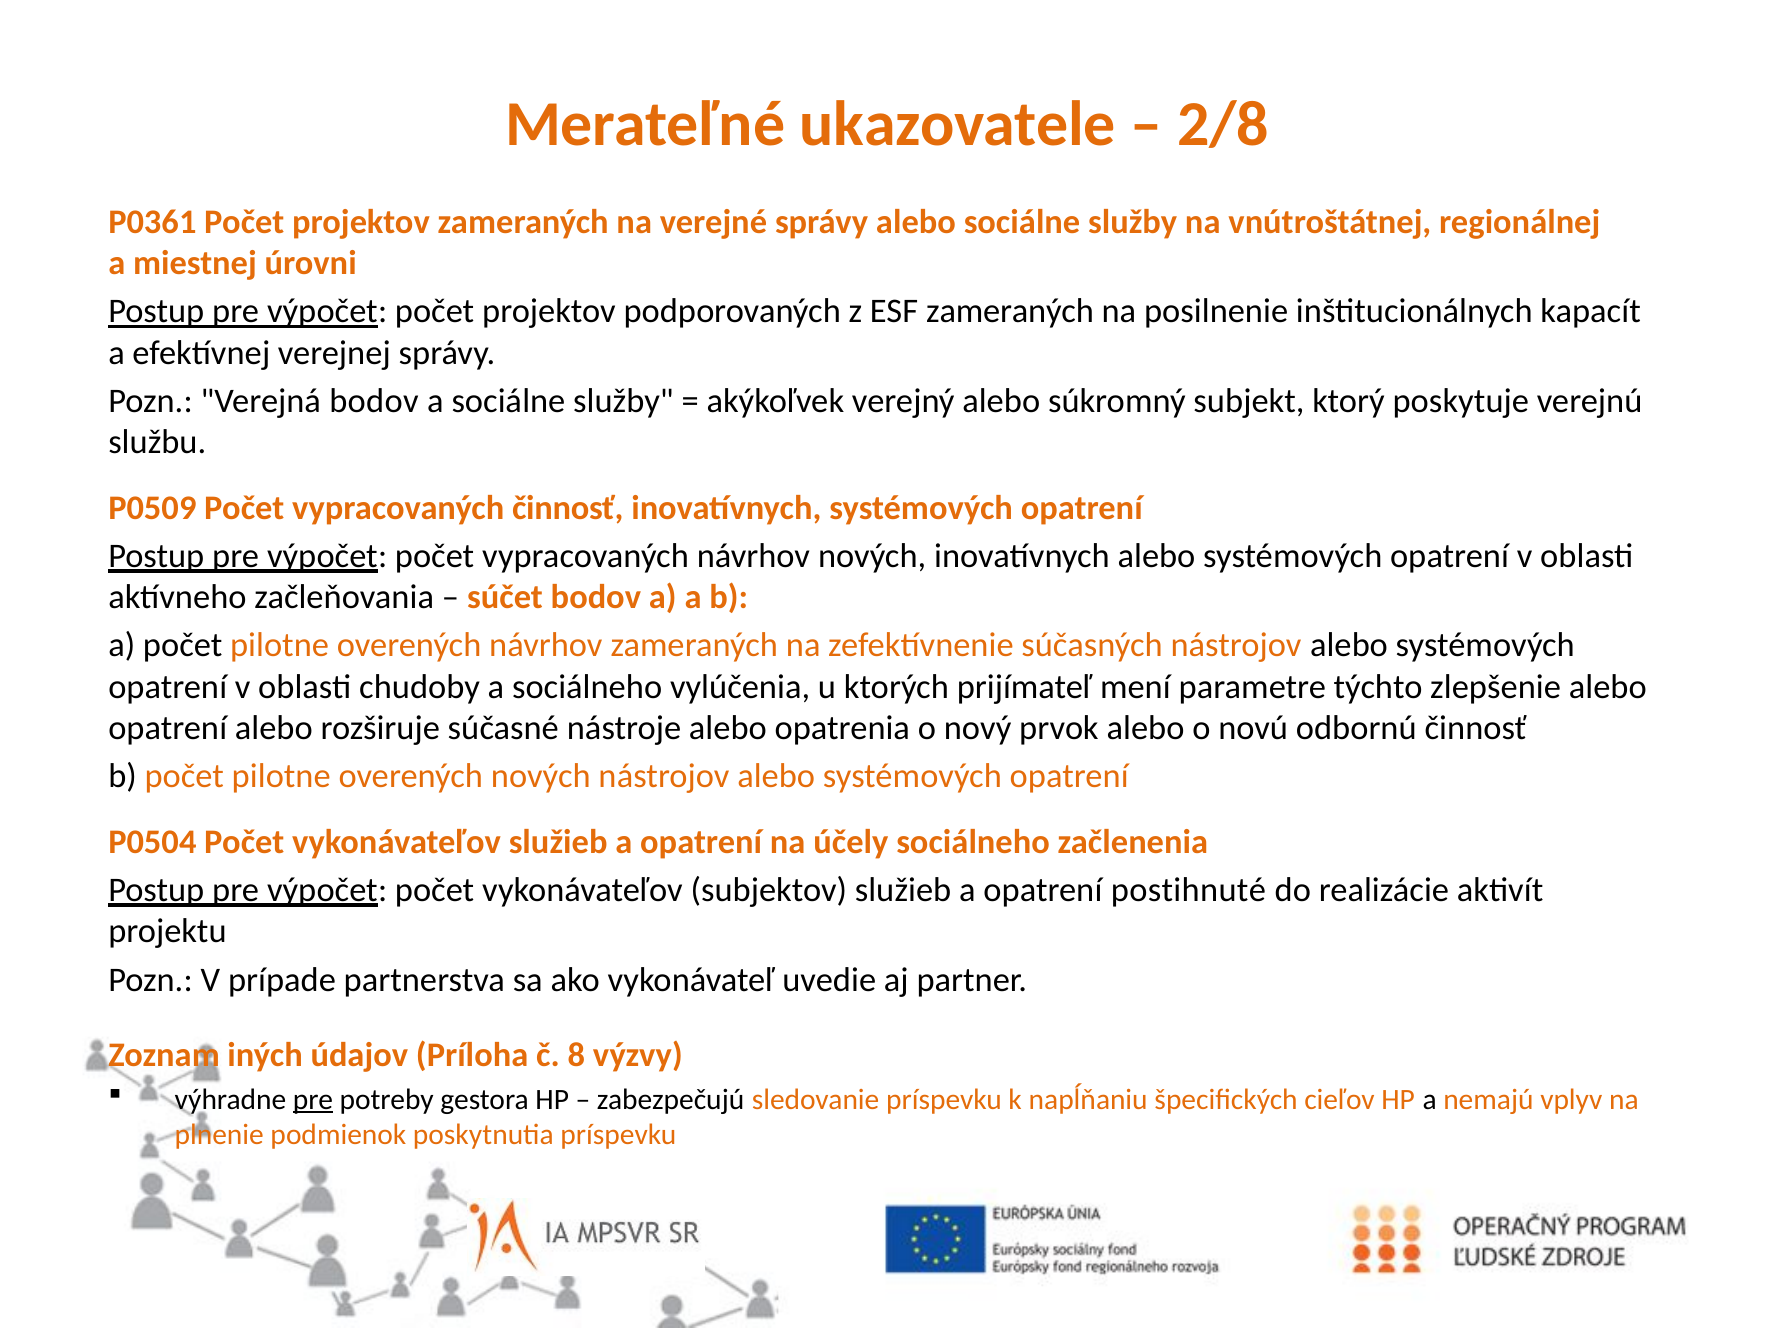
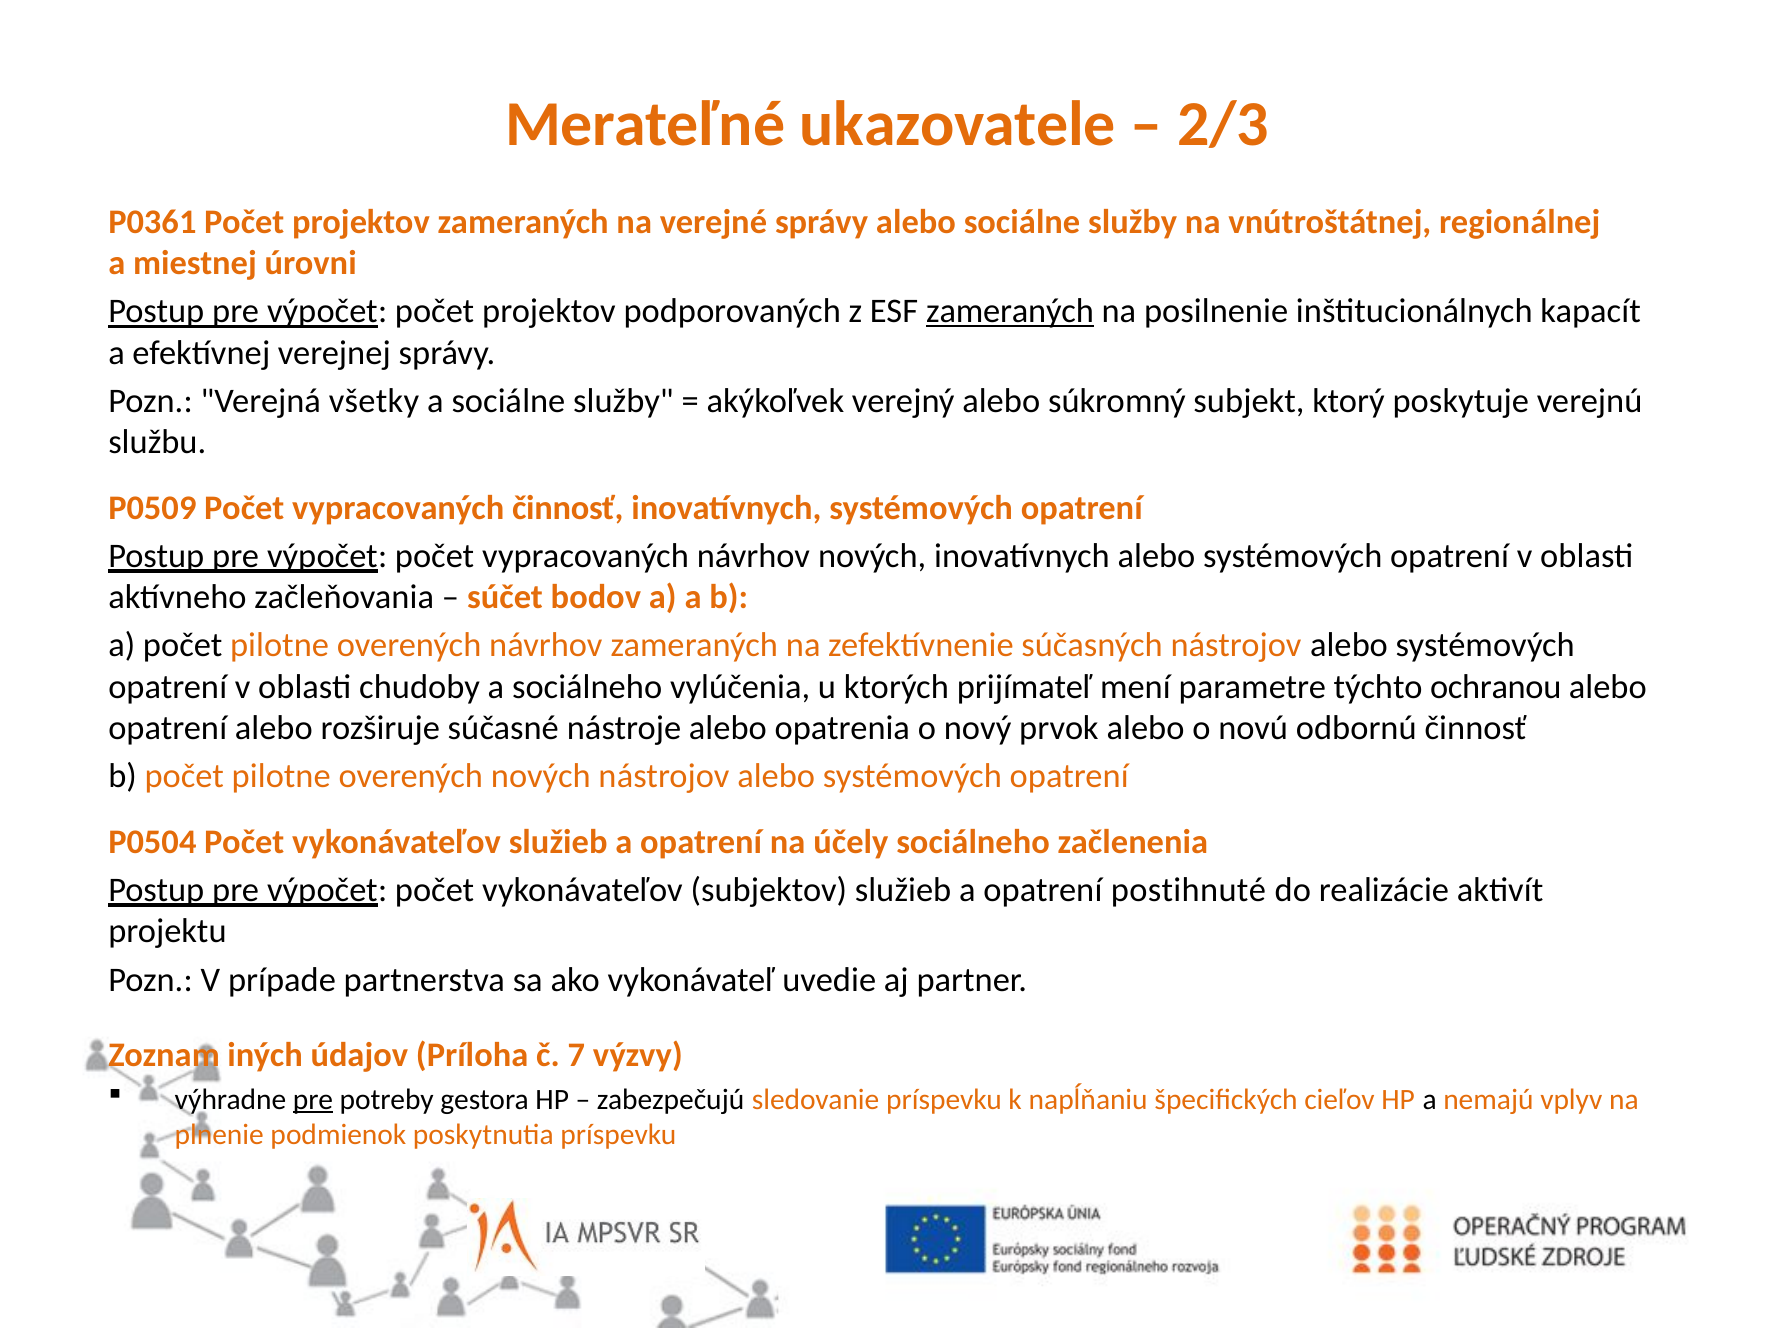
2/8: 2/8 -> 2/3
zameraných at (1010, 311) underline: none -> present
Verejná bodov: bodov -> všetky
zlepšenie: zlepšenie -> ochranou
8: 8 -> 7
